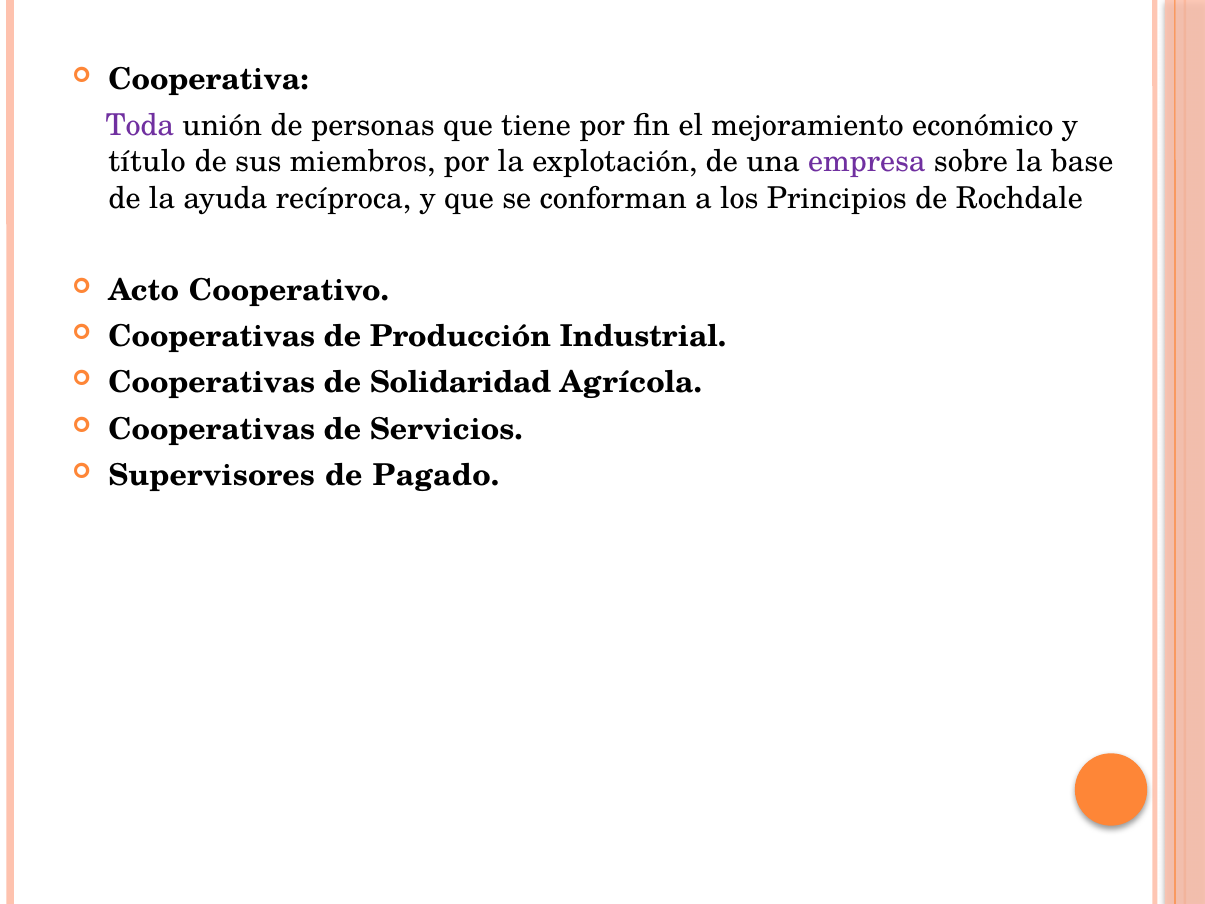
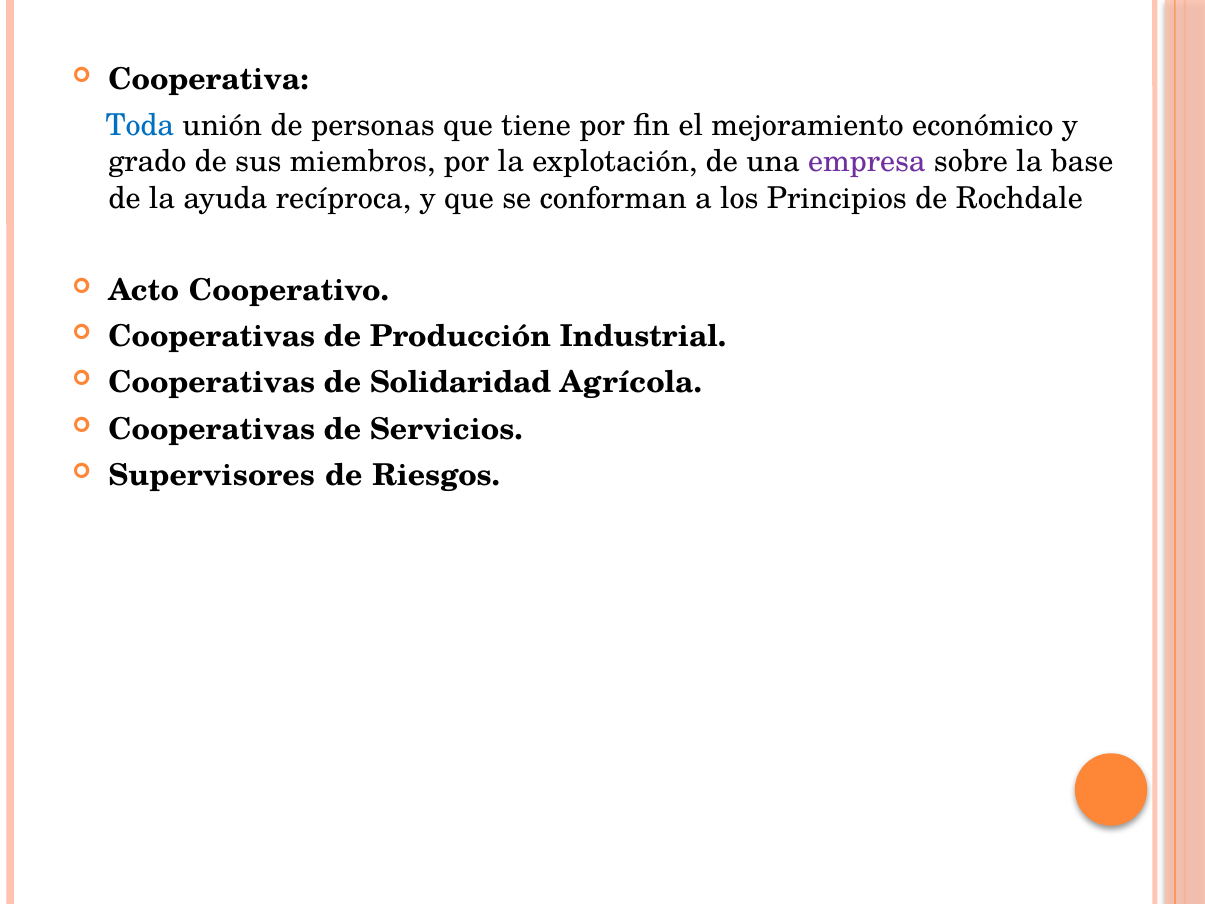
Toda colour: purple -> blue
título: título -> grado
Pagado: Pagado -> Riesgos
